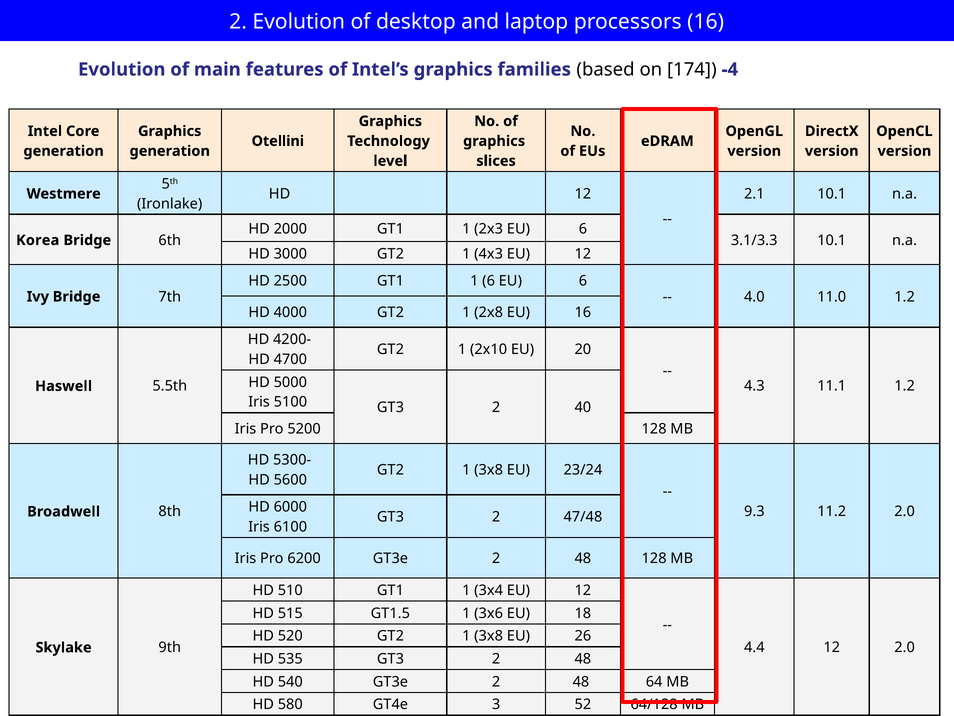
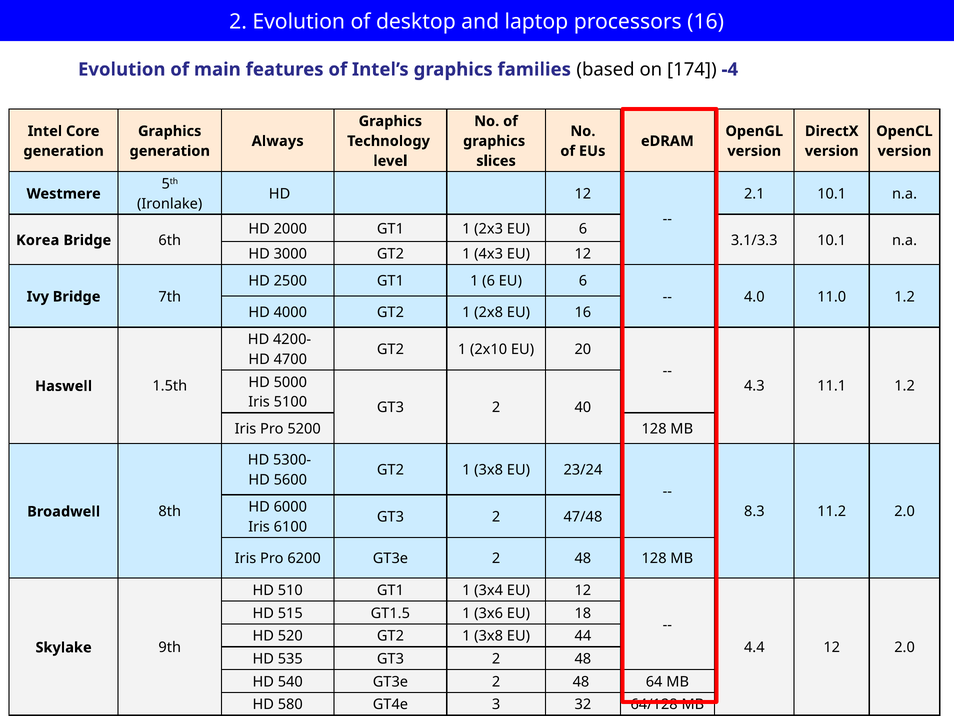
Otellini: Otellini -> Always
5.5th: 5.5th -> 1.5th
9.3: 9.3 -> 8.3
26: 26 -> 44
52: 52 -> 32
